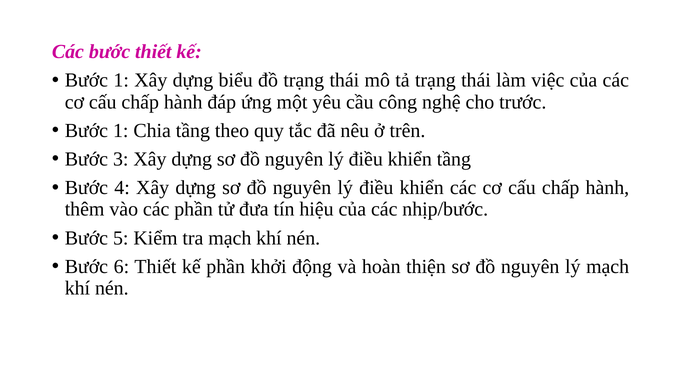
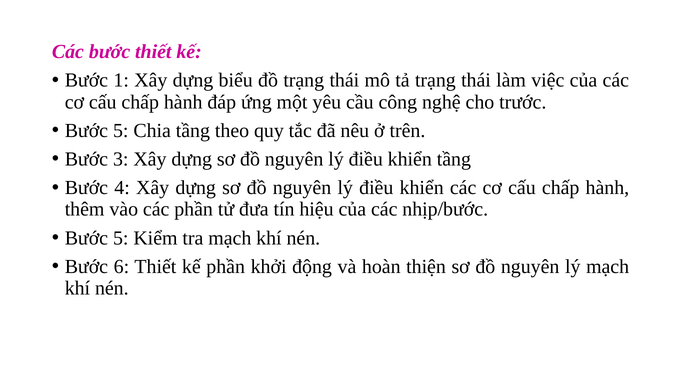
1 at (121, 130): 1 -> 5
